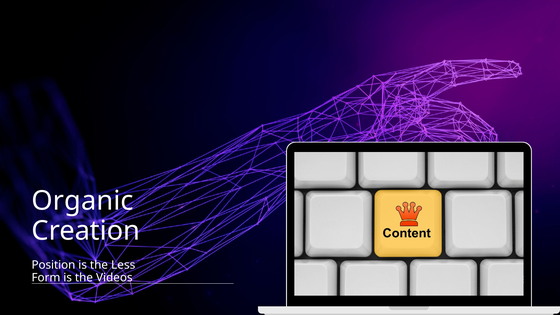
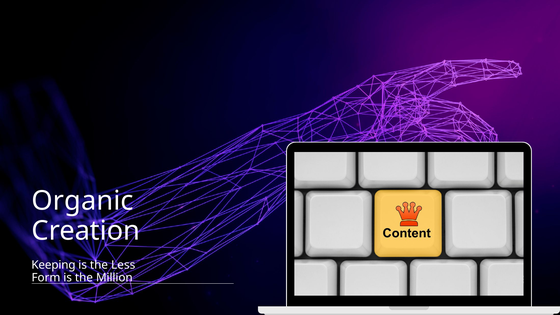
Position: Position -> Keeping
Videos: Videos -> Million
